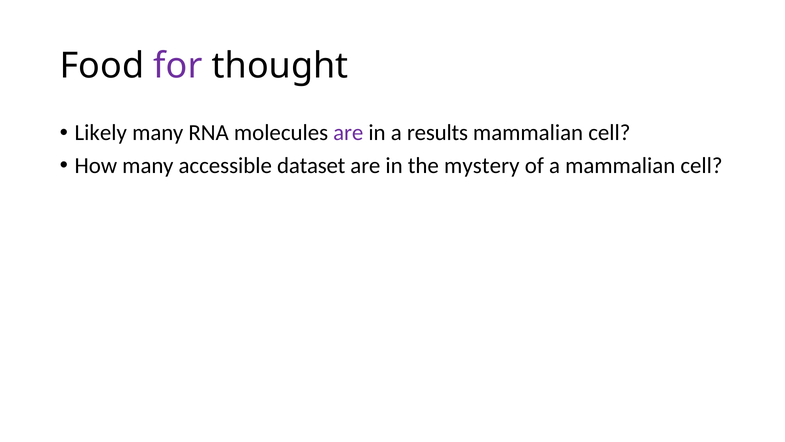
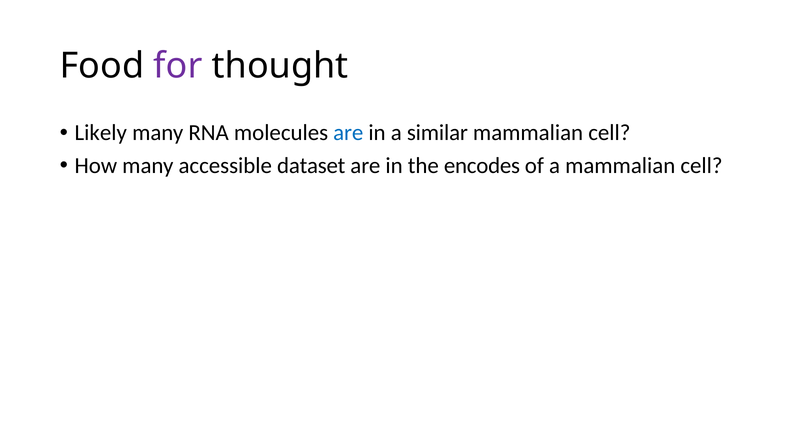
are at (348, 133) colour: purple -> blue
results: results -> similar
mystery: mystery -> encodes
